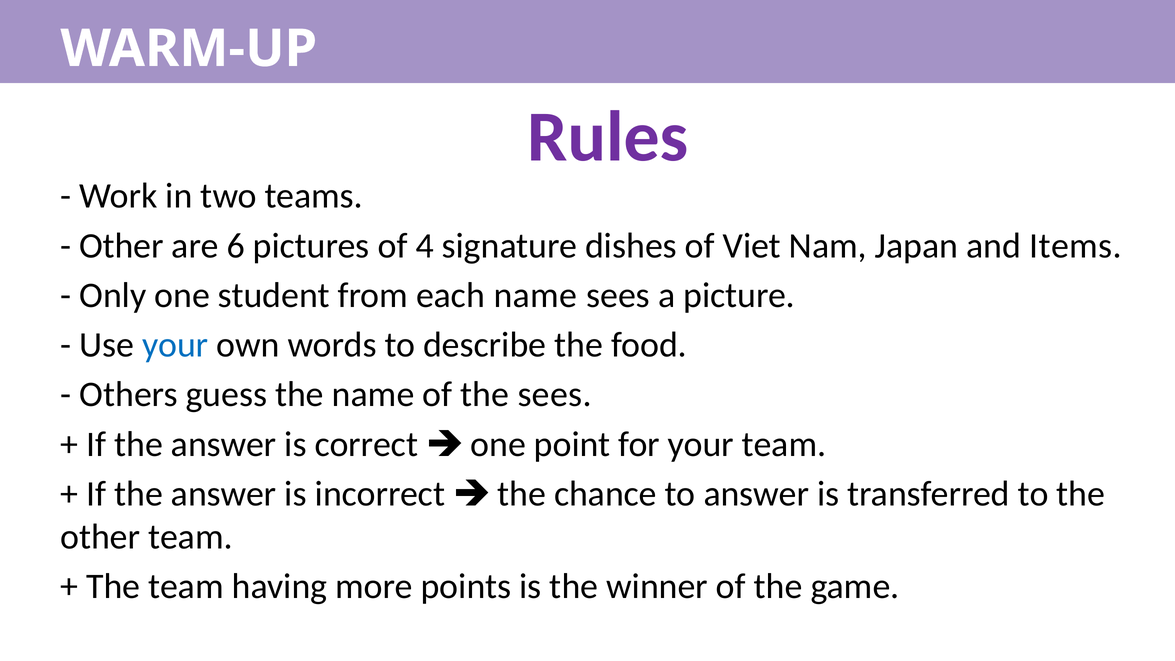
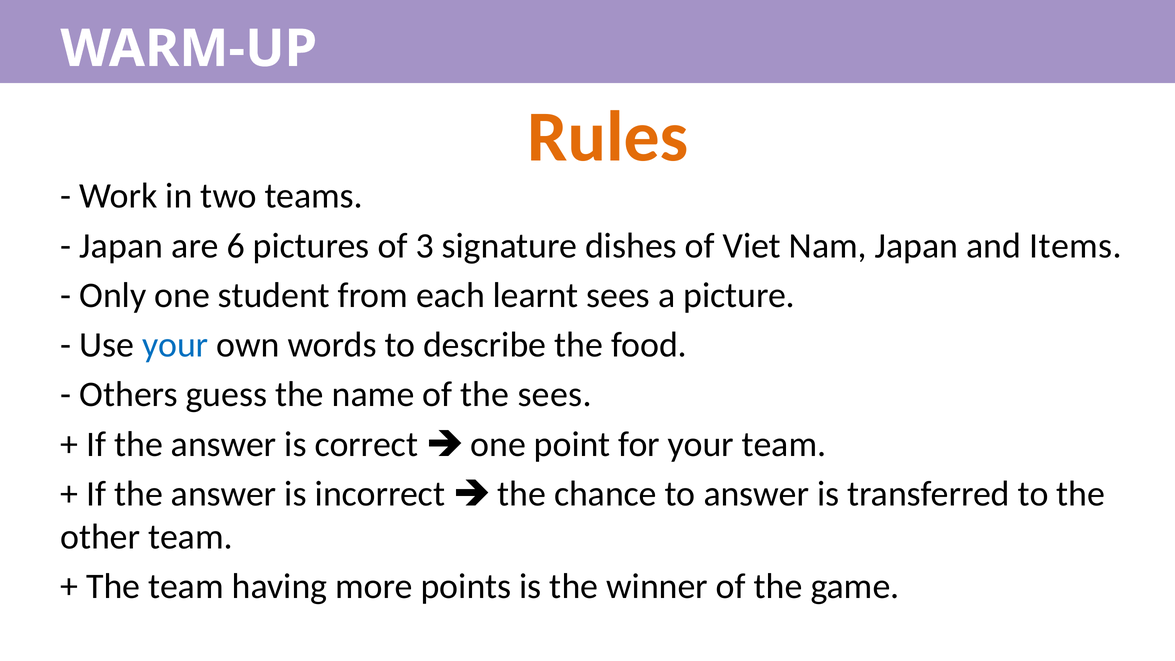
Rules colour: purple -> orange
Other at (121, 246): Other -> Japan
4: 4 -> 3
each name: name -> learnt
